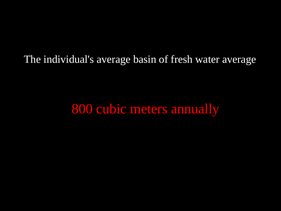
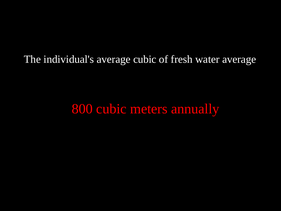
average basin: basin -> cubic
